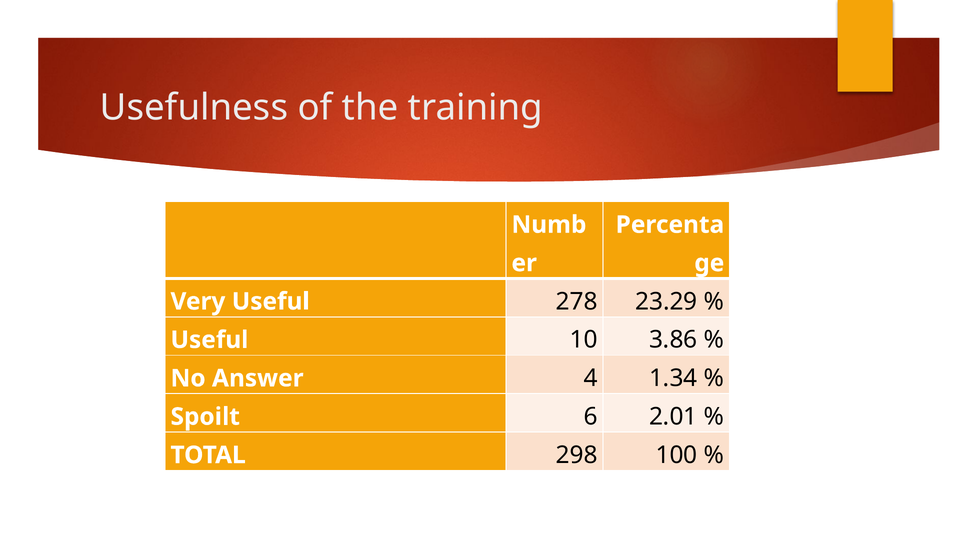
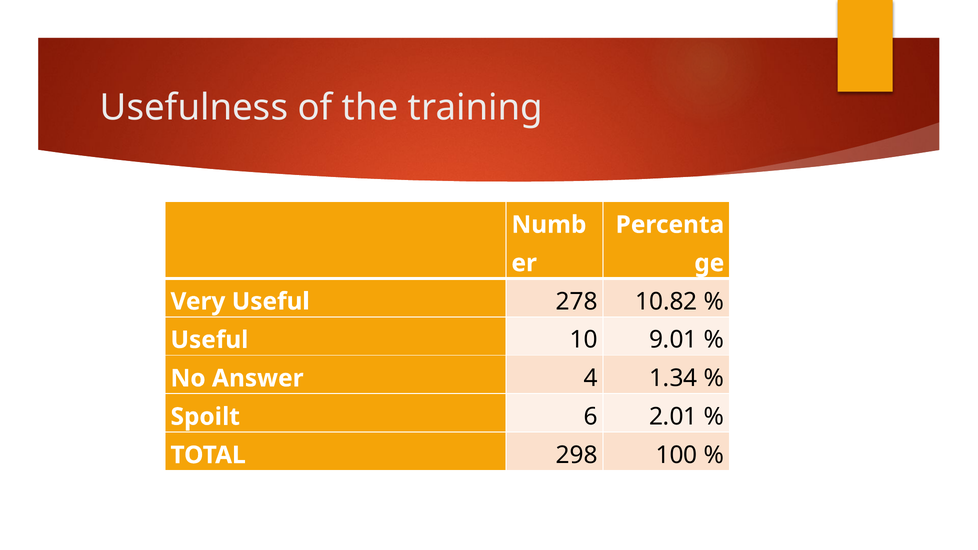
23.29: 23.29 -> 10.82
3.86: 3.86 -> 9.01
